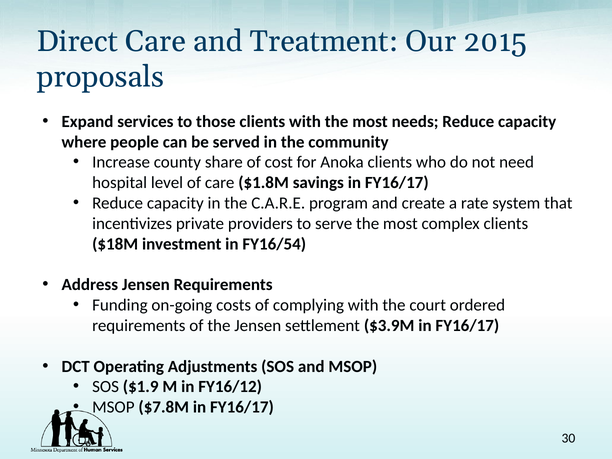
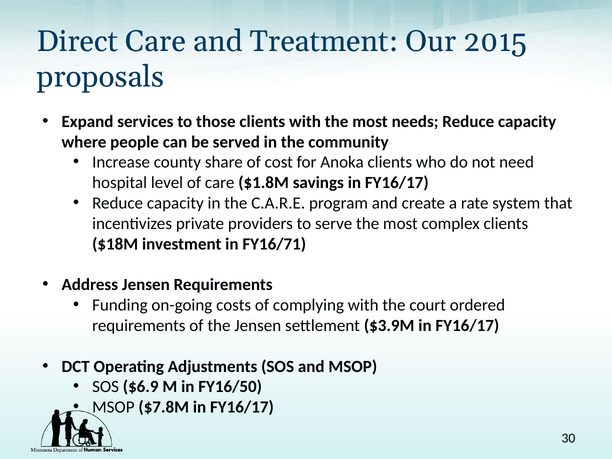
FY16/54: FY16/54 -> FY16/71
$1.9: $1.9 -> $6.9
FY16/12: FY16/12 -> FY16/50
